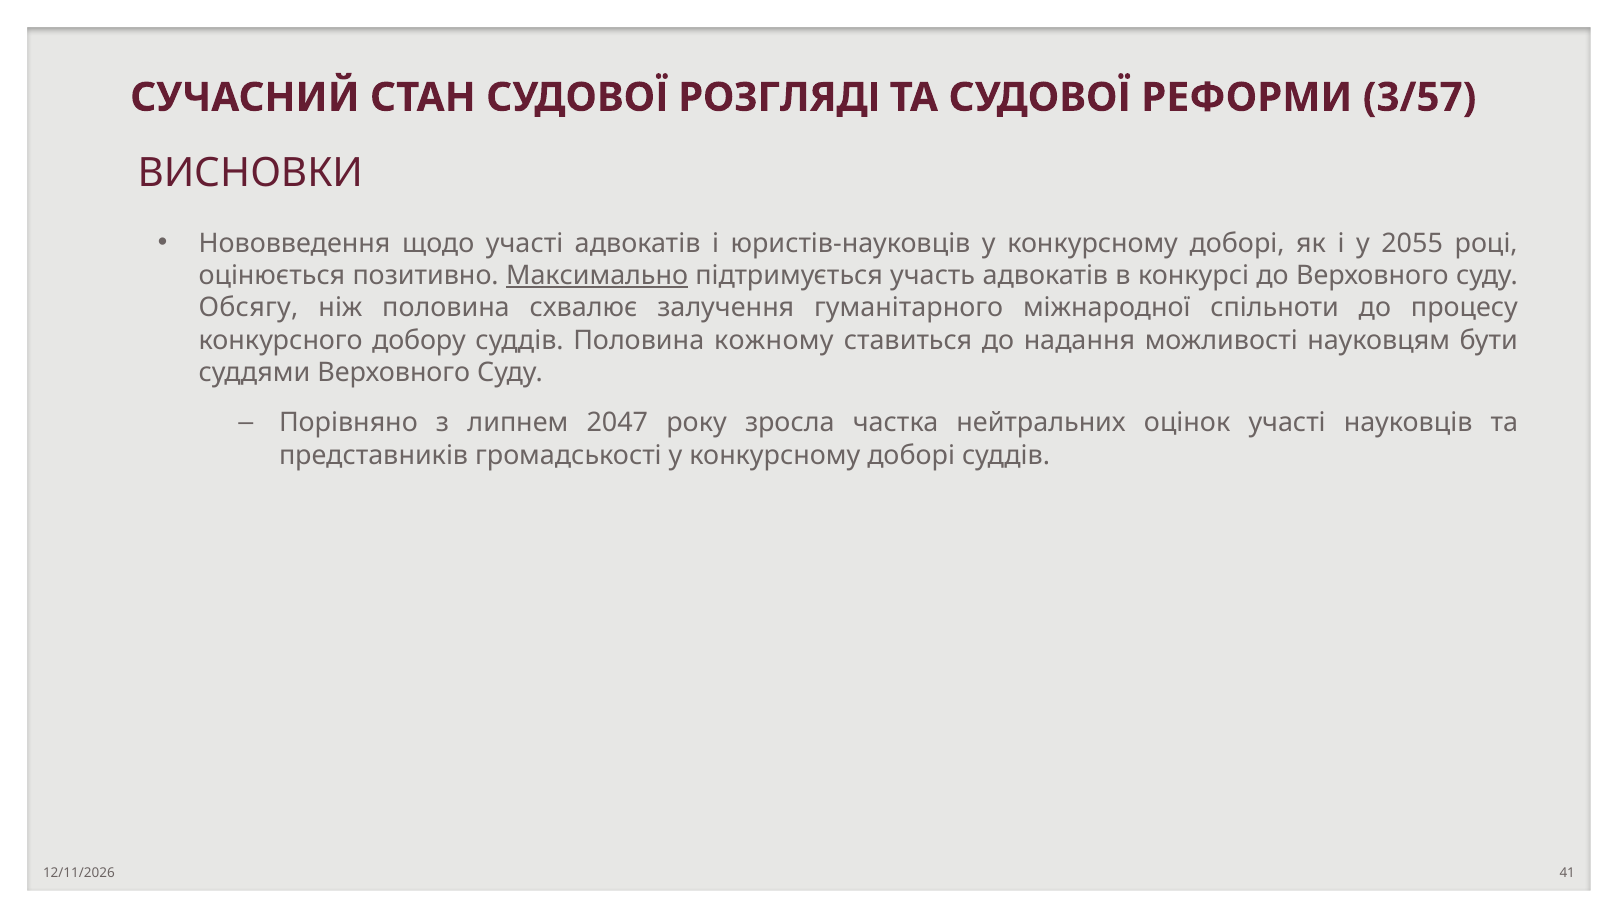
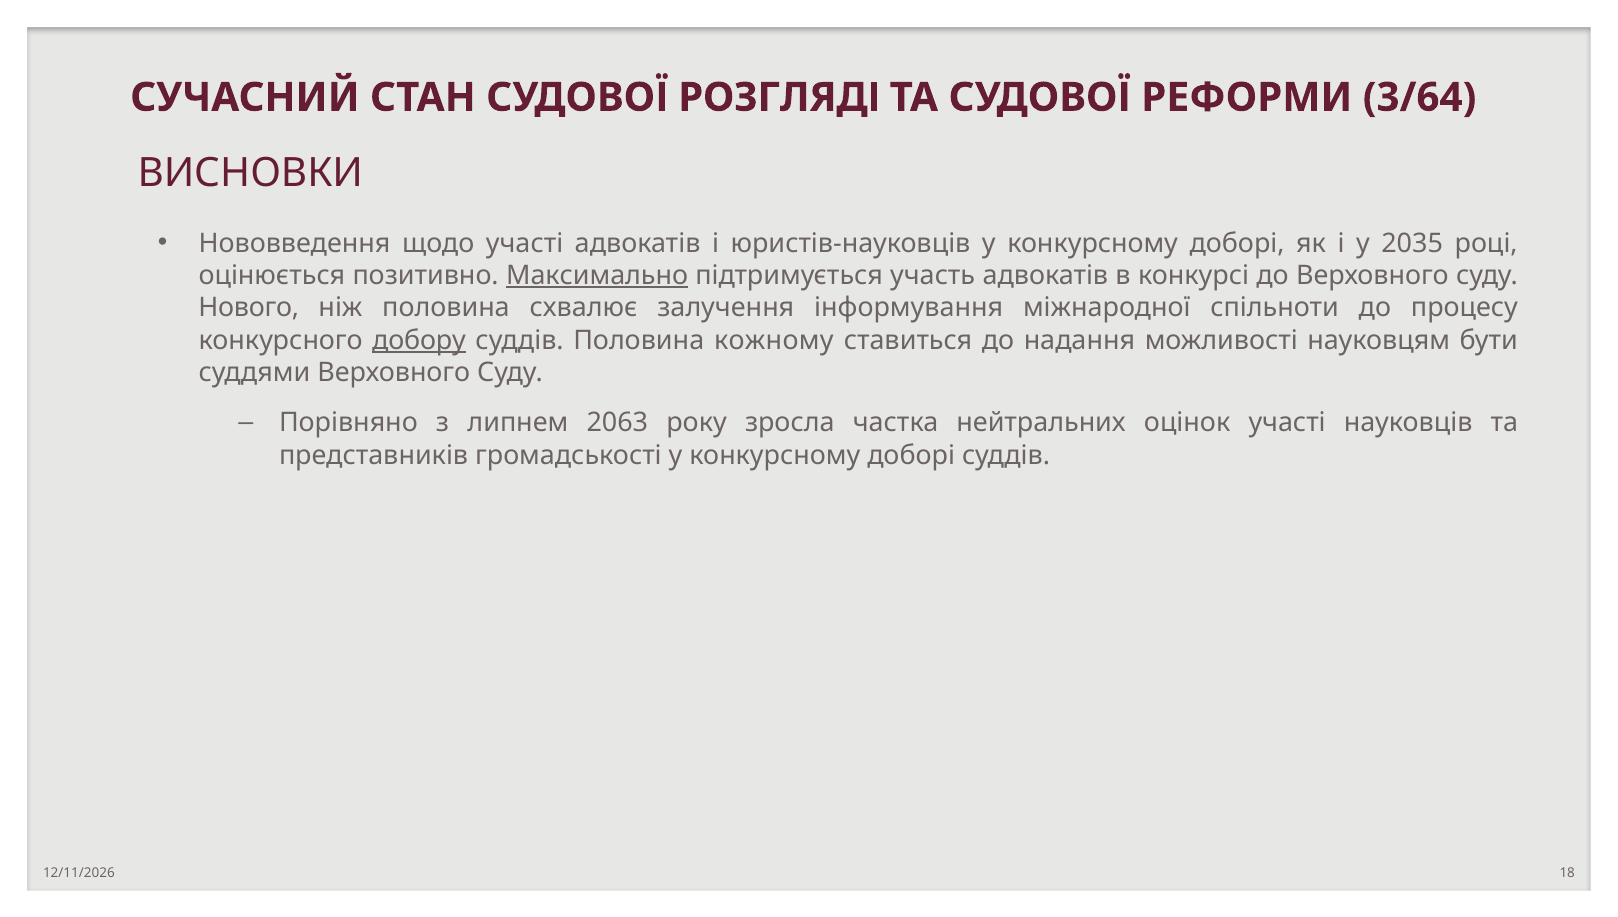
3/57: 3/57 -> 3/64
2055: 2055 -> 2035
Обсягу: Обсягу -> Нового
гуманітарного: гуманітарного -> інформування
добору underline: none -> present
2047: 2047 -> 2063
41: 41 -> 18
